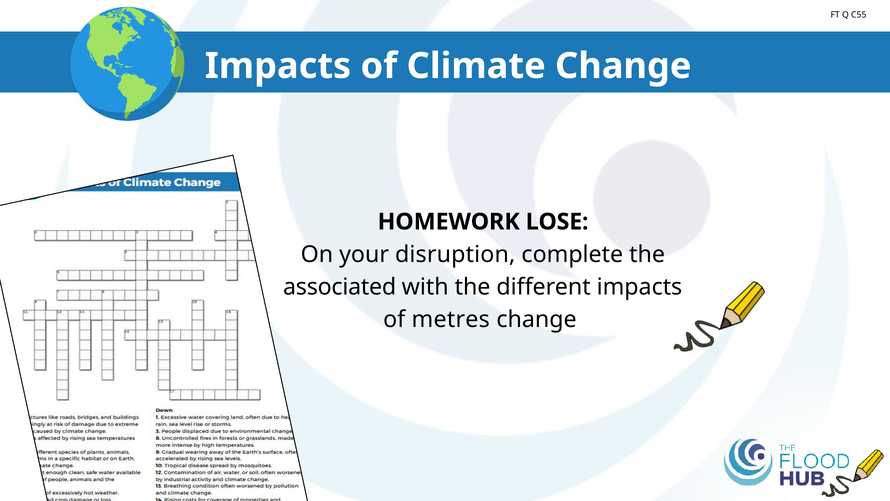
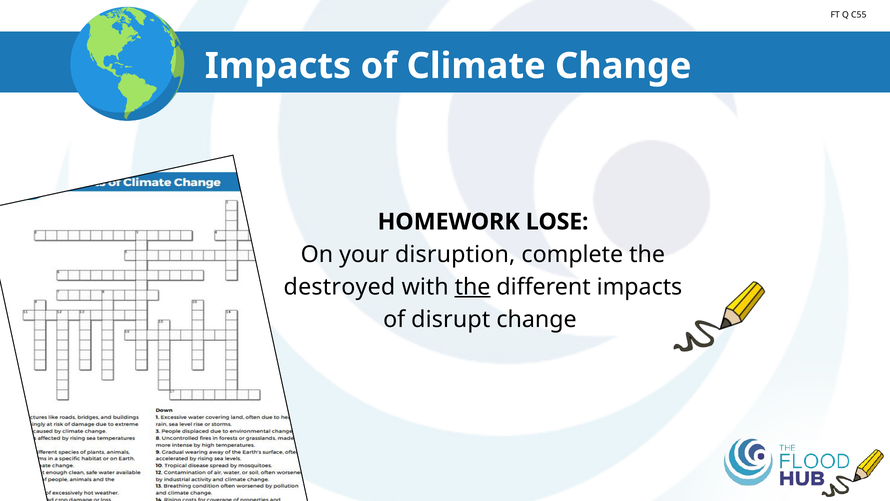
associated: associated -> destroyed
the at (473, 287) underline: none -> present
metres: metres -> disrupt
